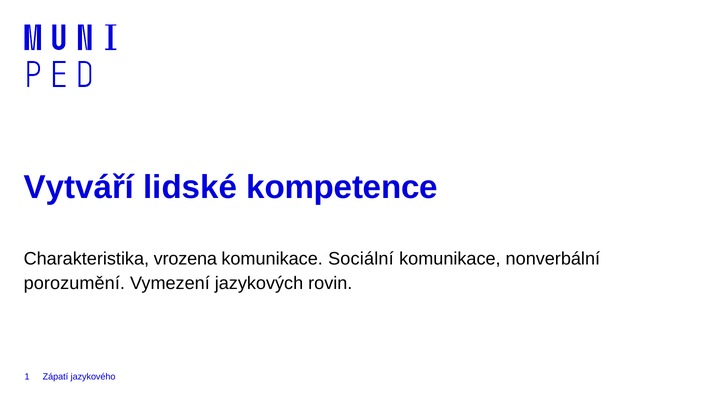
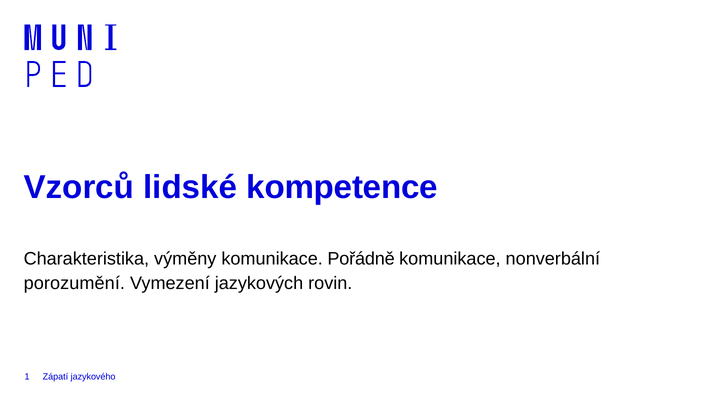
Vytváří: Vytváří -> Vzorců
vrozena: vrozena -> výměny
Sociální: Sociální -> Pořádně
